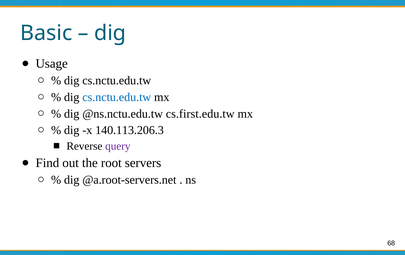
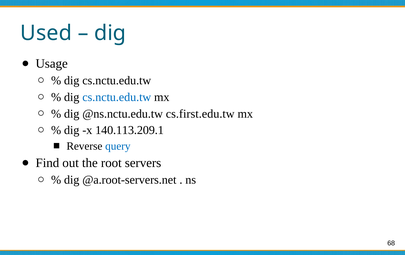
Basic: Basic -> Used
140.113.206.3: 140.113.206.3 -> 140.113.209.1
query colour: purple -> blue
